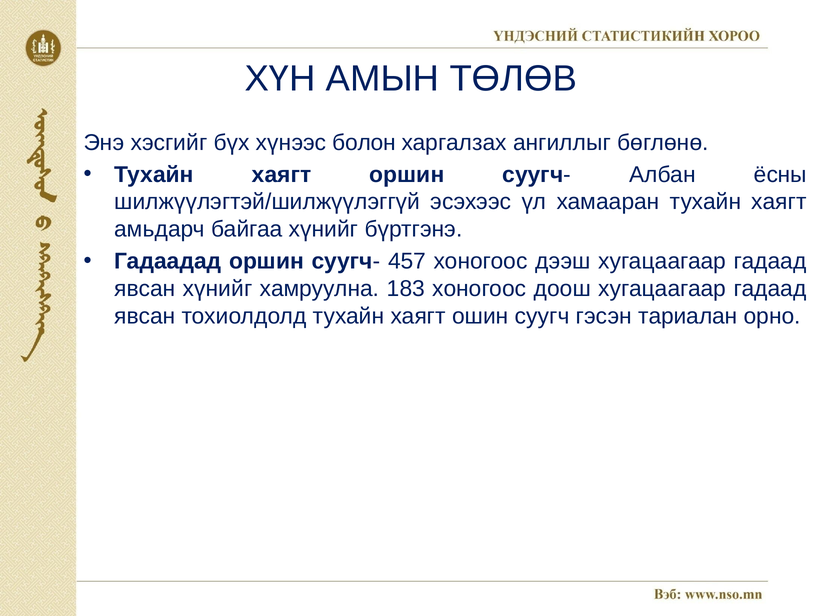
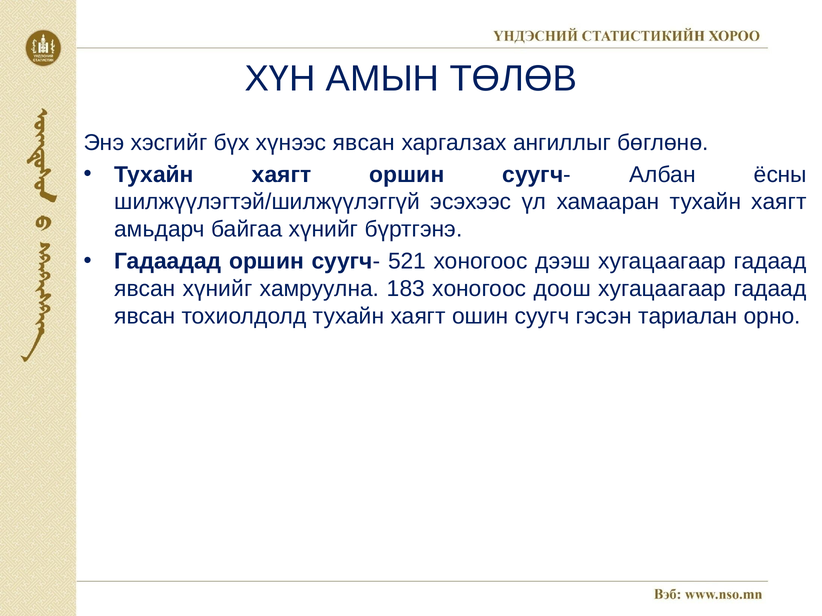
хүнээс болон: болон -> явсан
457: 457 -> 521
